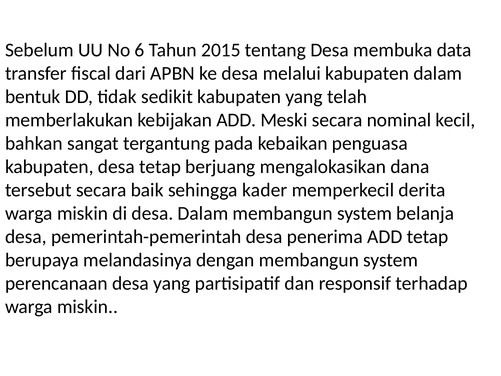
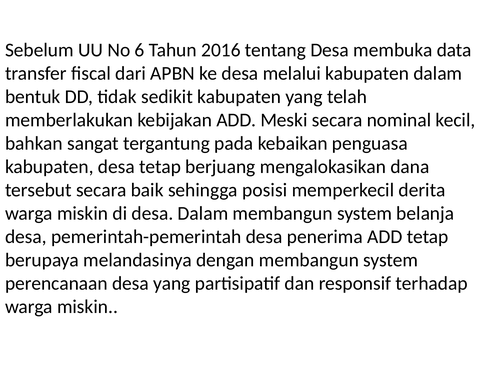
2015: 2015 -> 2016
kader: kader -> posisi
